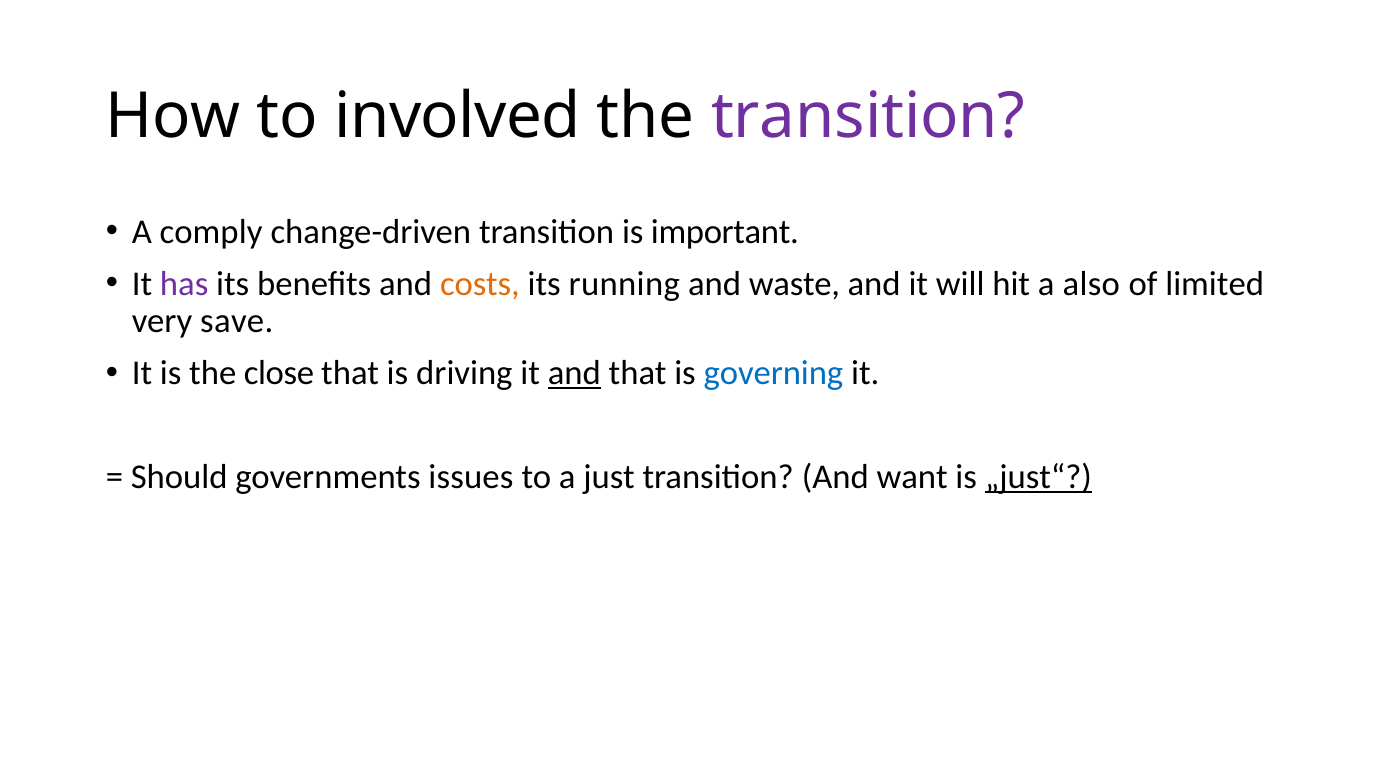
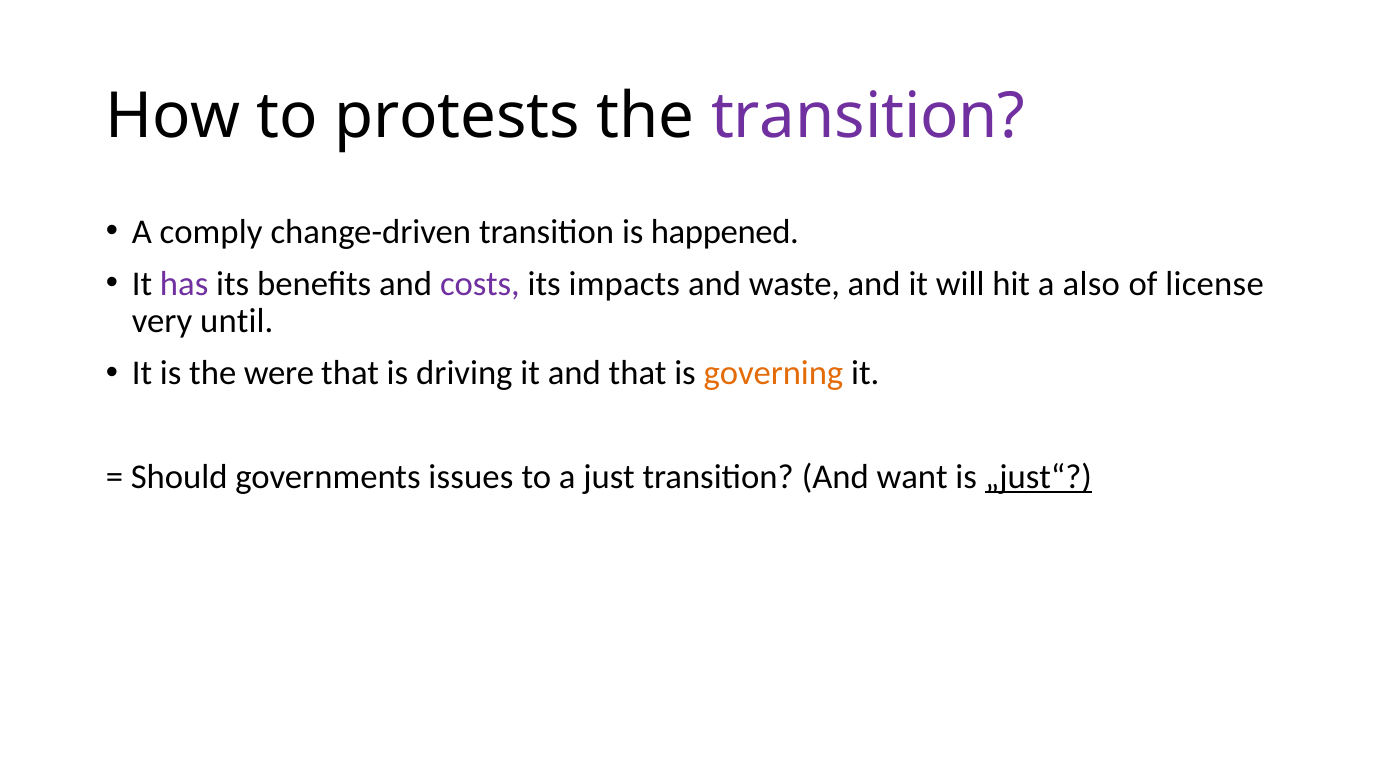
involved: involved -> protests
important: important -> happened
costs colour: orange -> purple
running: running -> impacts
limited: limited -> license
save: save -> until
close: close -> were
and at (574, 373) underline: present -> none
governing colour: blue -> orange
